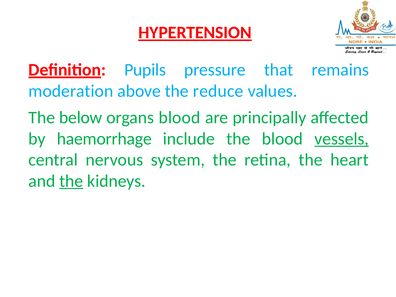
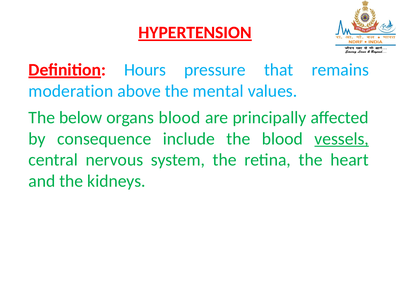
Pupils: Pupils -> Hours
reduce: reduce -> mental
haemorrhage: haemorrhage -> consequence
the at (71, 181) underline: present -> none
